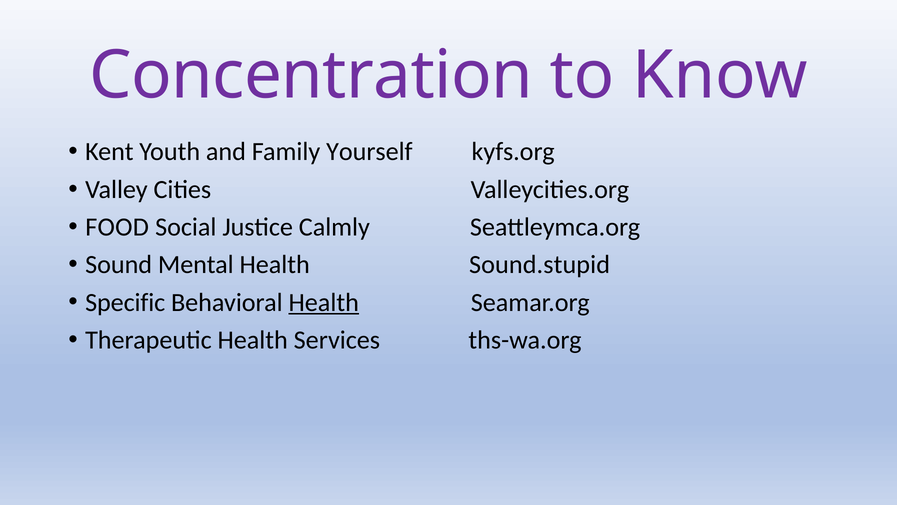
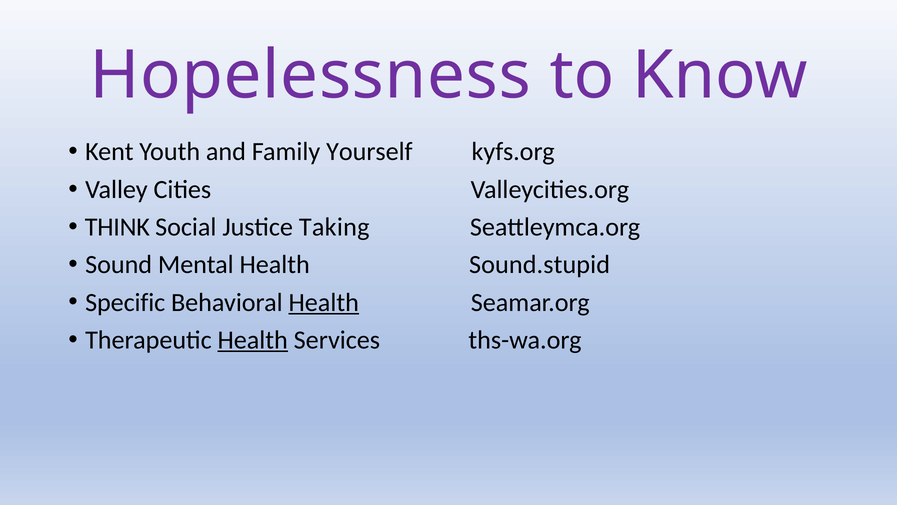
Concentration: Concentration -> Hopelessness
FOOD: FOOD -> THINK
Calmly: Calmly -> Taking
Health at (253, 340) underline: none -> present
